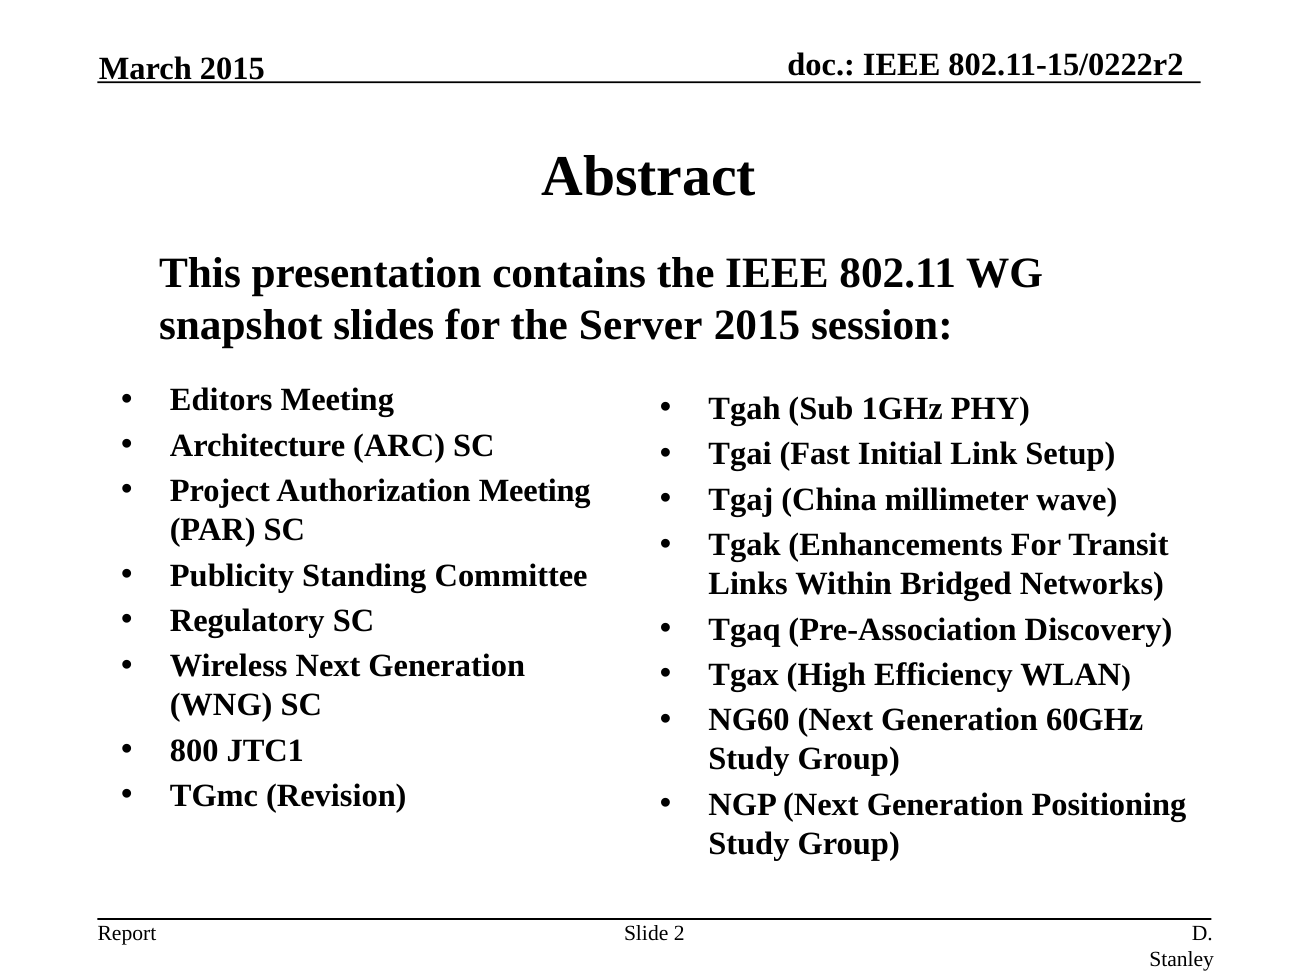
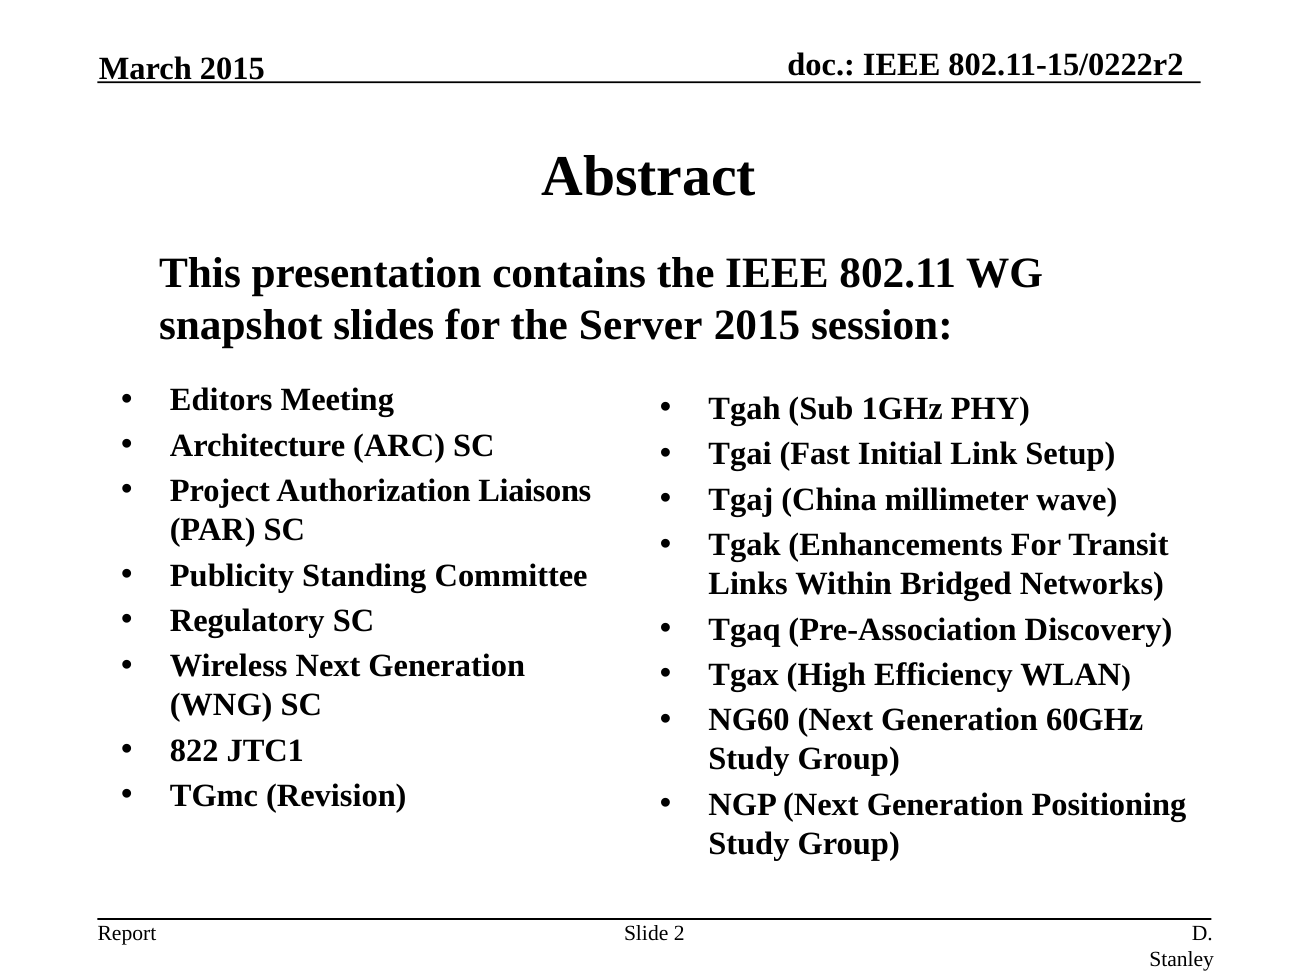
Authorization Meeting: Meeting -> Liaisons
800: 800 -> 822
